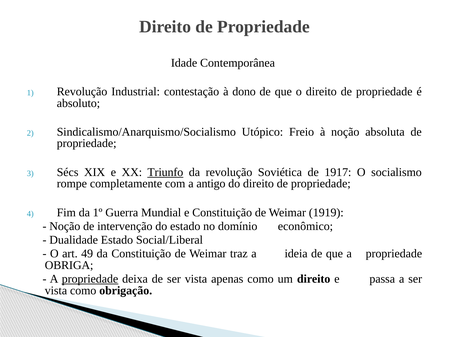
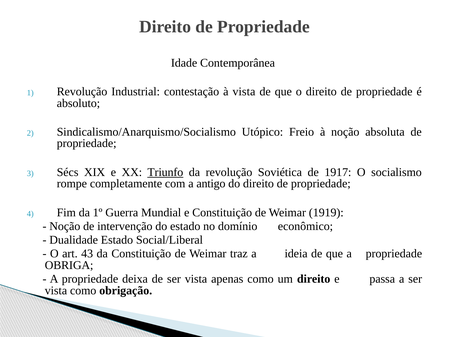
à dono: dono -> vista
49: 49 -> 43
propriedade at (90, 279) underline: present -> none
